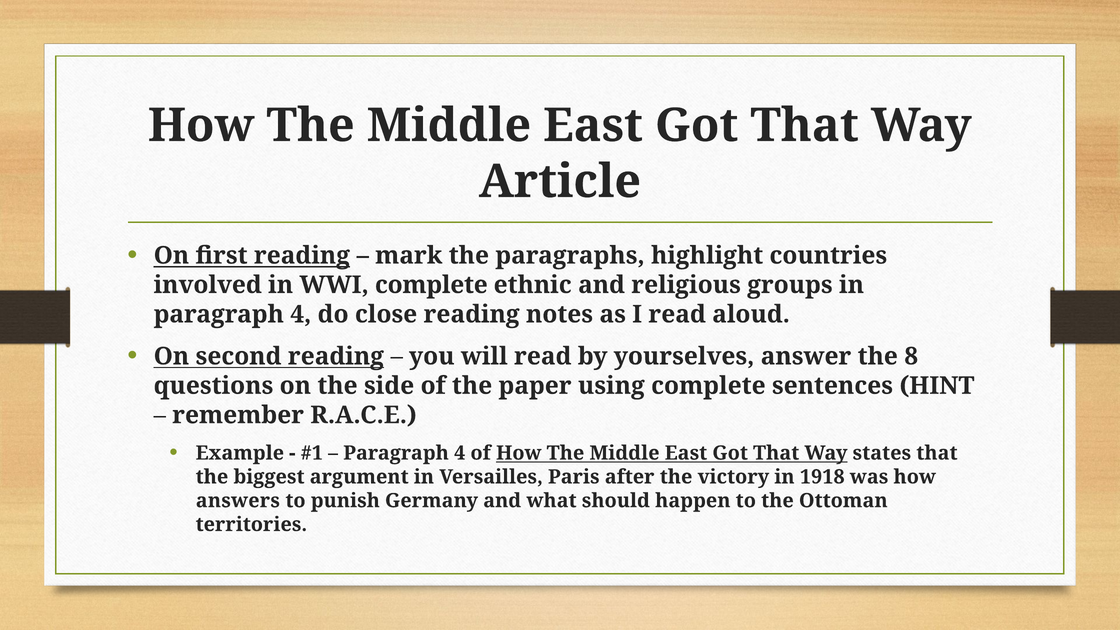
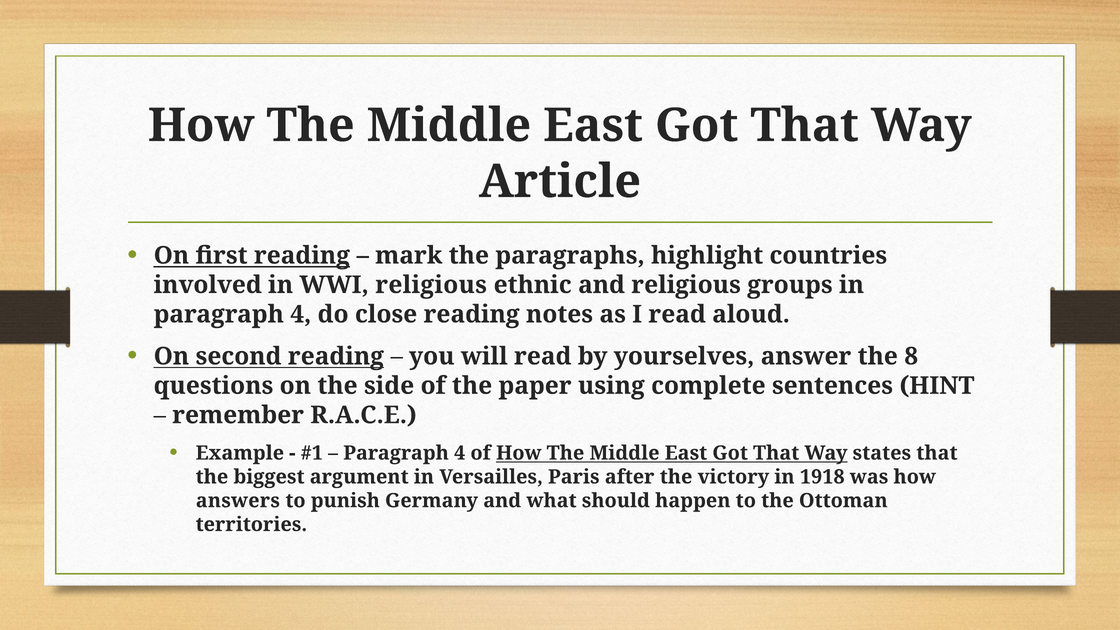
WWI complete: complete -> religious
